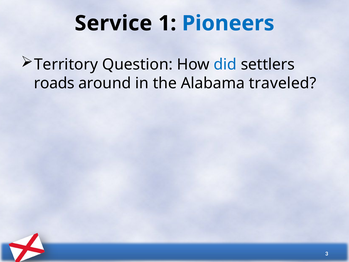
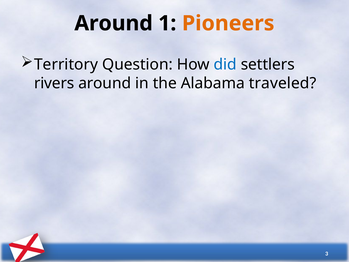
Service at (113, 23): Service -> Around
Pioneers colour: blue -> orange
roads: roads -> rivers
